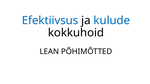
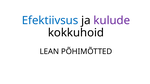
kulude colour: blue -> purple
